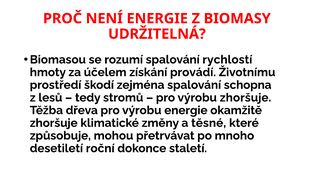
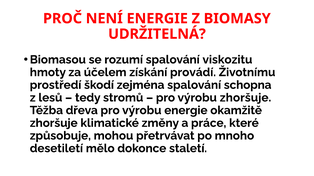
rychlostí: rychlostí -> viskozitu
těsné: těsné -> práce
roční: roční -> mělo
